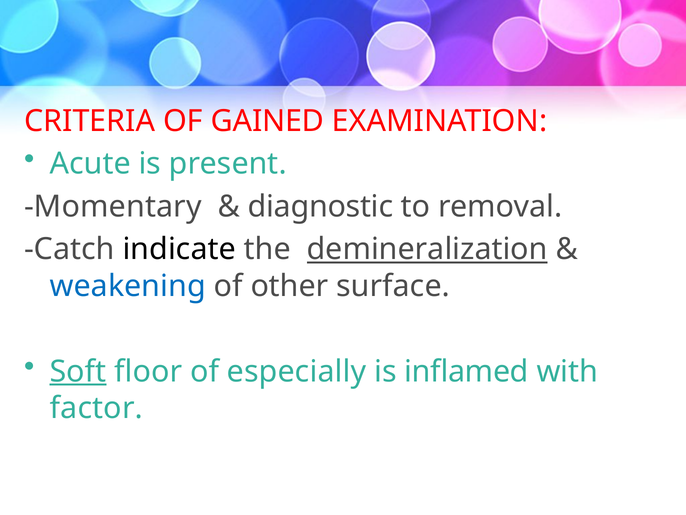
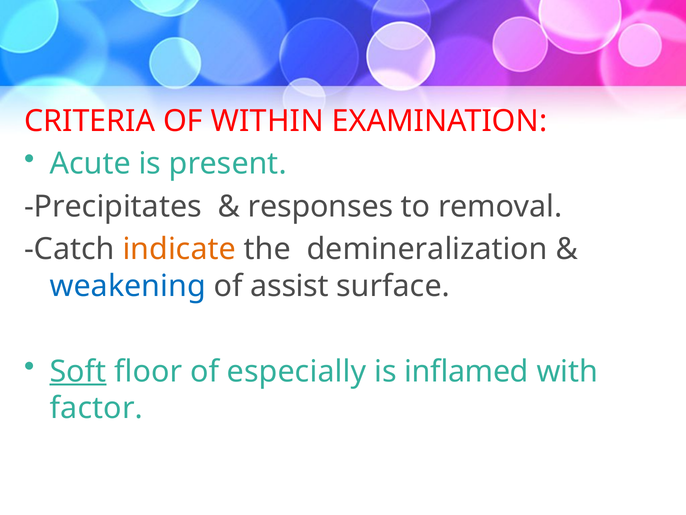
GAINED: GAINED -> WITHIN
Momentary: Momentary -> Precipitates
diagnostic: diagnostic -> responses
indicate colour: black -> orange
demineralization underline: present -> none
other: other -> assist
